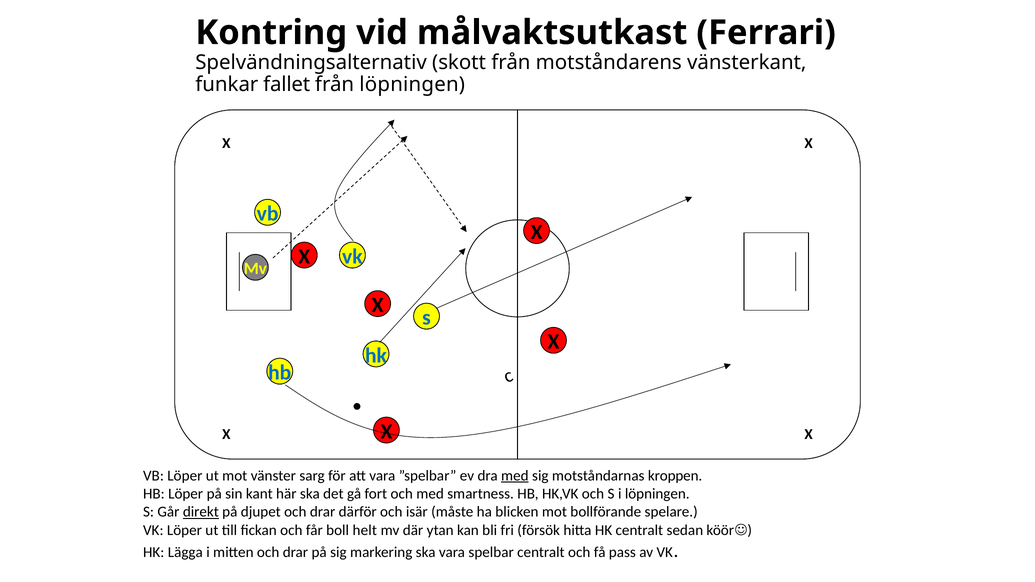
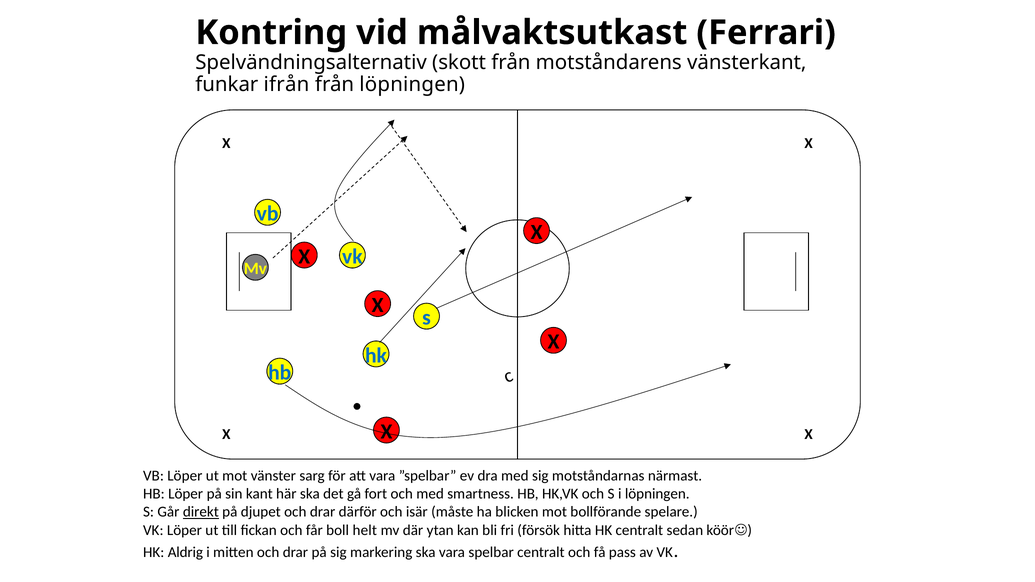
fallet: fallet -> ifrån
med at (515, 476) underline: present -> none
kroppen: kroppen -> närmast
Lägga: Lägga -> Aldrig
